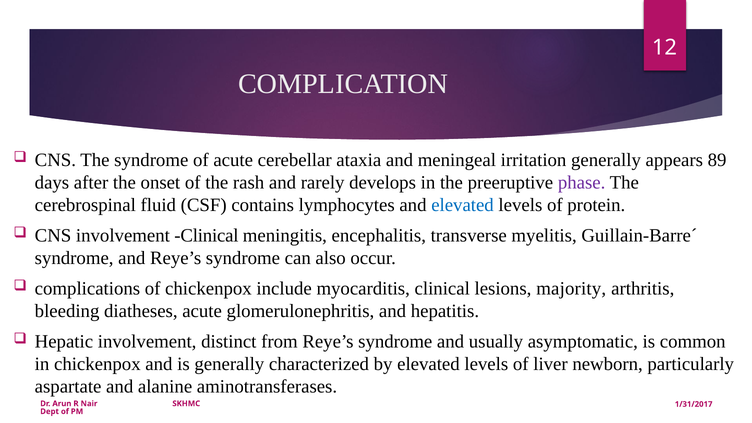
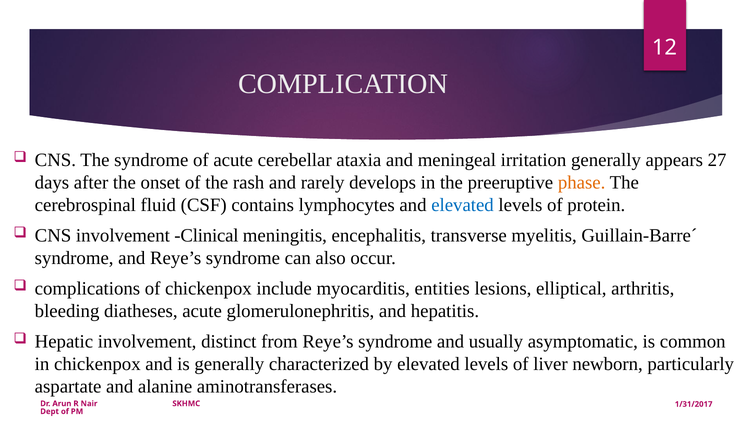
89: 89 -> 27
phase colour: purple -> orange
myocarditis clinical: clinical -> entities
majority: majority -> elliptical
